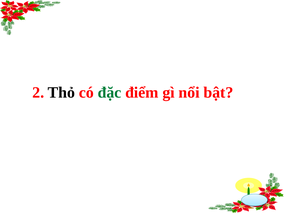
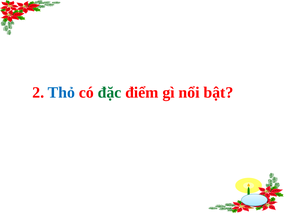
Thỏ colour: black -> blue
